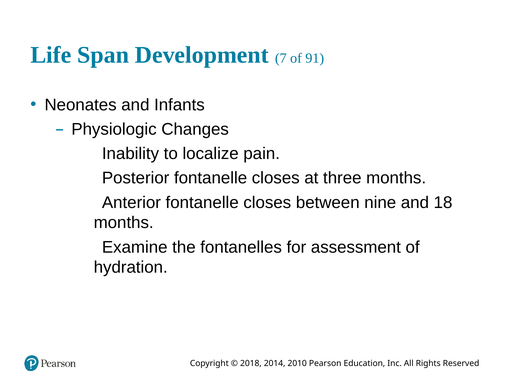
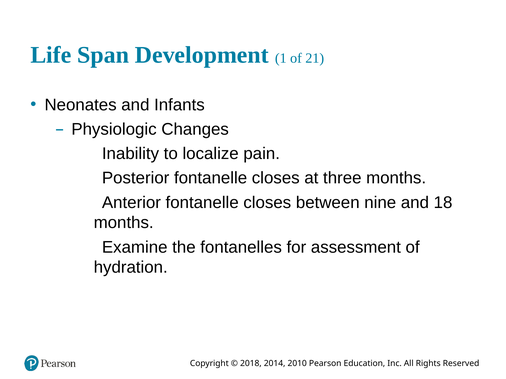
7: 7 -> 1
91: 91 -> 21
